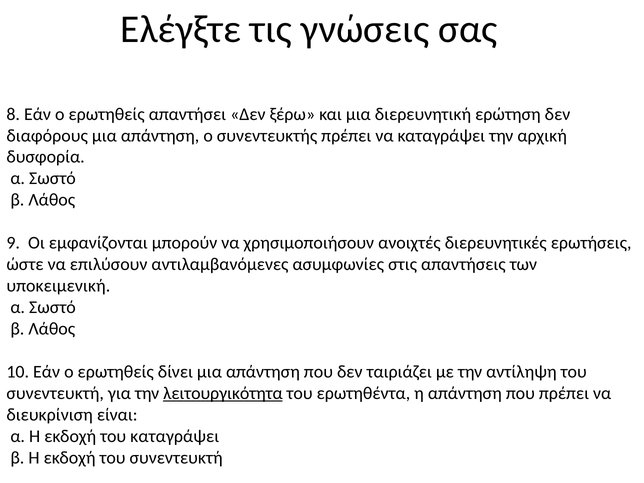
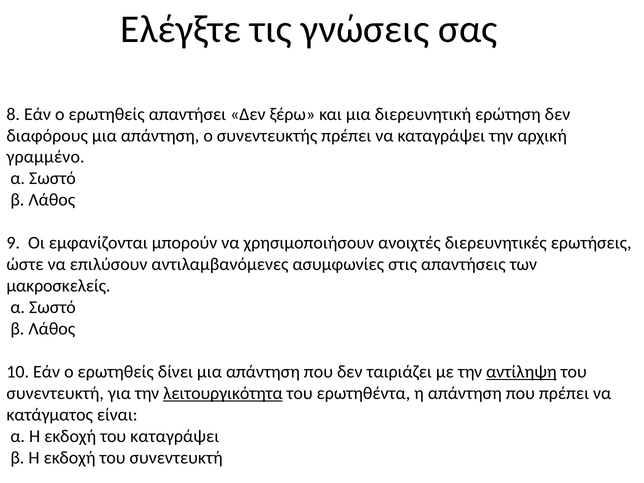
δυσφορία: δυσφορία -> γραμμένο
υποκειμενική: υποκειμενική -> μακροσκελείς
αντίληψη underline: none -> present
διευκρίνιση: διευκρίνιση -> κατάγματος
